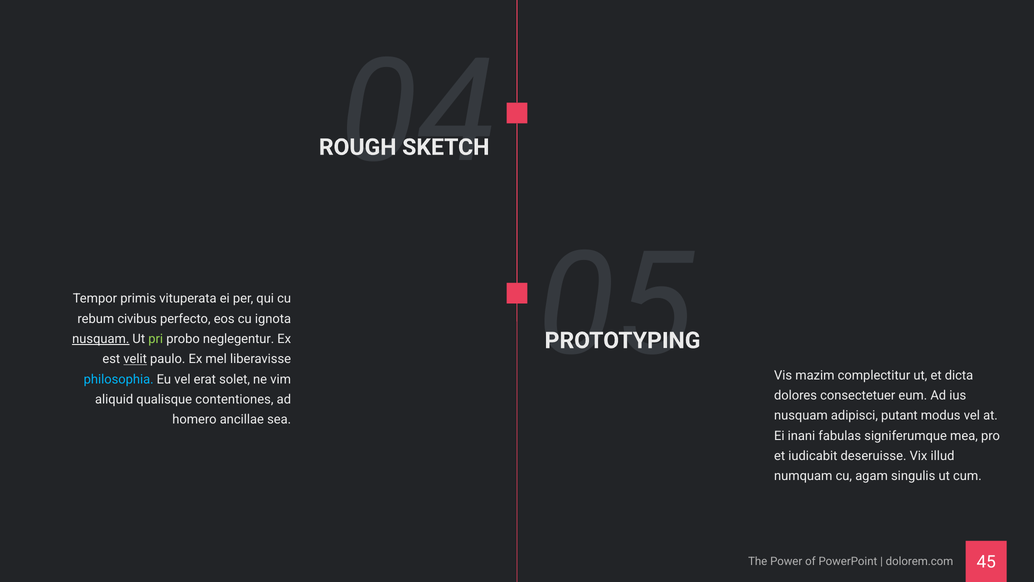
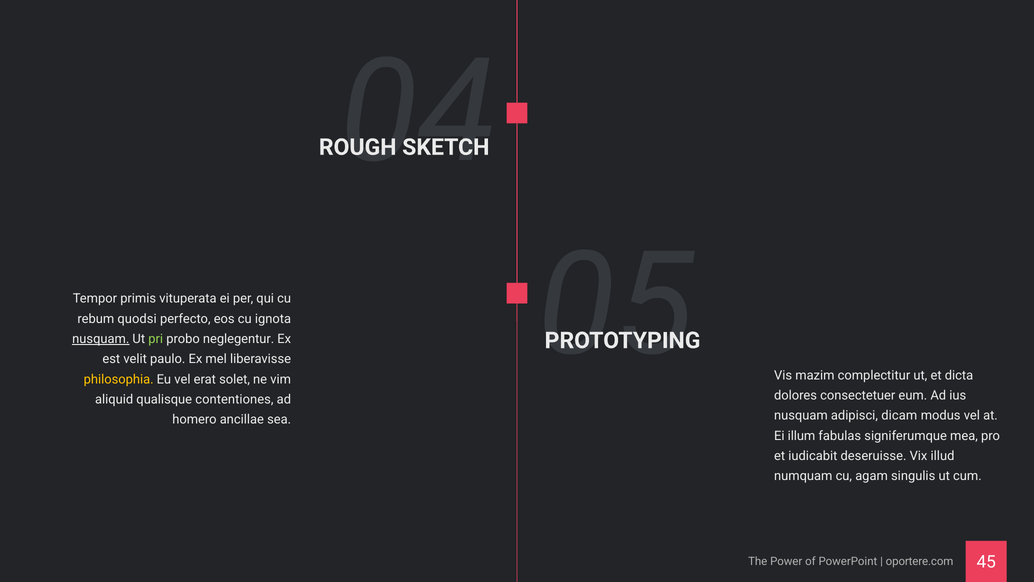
civibus: civibus -> quodsi
velit underline: present -> none
philosophia colour: light blue -> yellow
putant: putant -> dicam
inani: inani -> illum
dolorem.com: dolorem.com -> oportere.com
